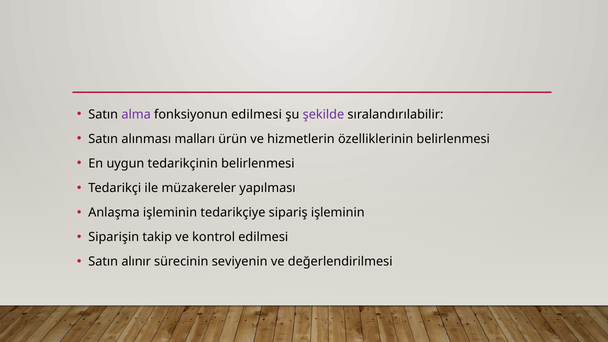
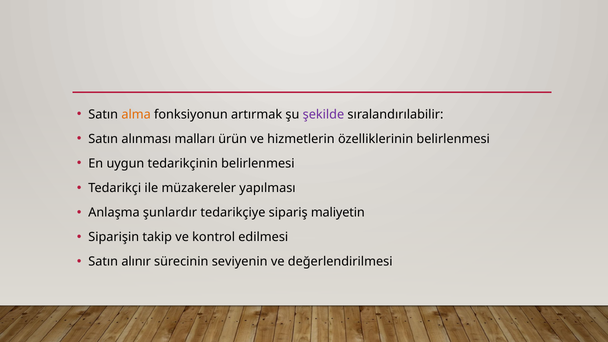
alma colour: purple -> orange
fonksiyonun edilmesi: edilmesi -> artırmak
Anlaşma işleminin: işleminin -> şunlardır
sipariş işleminin: işleminin -> maliyetin
